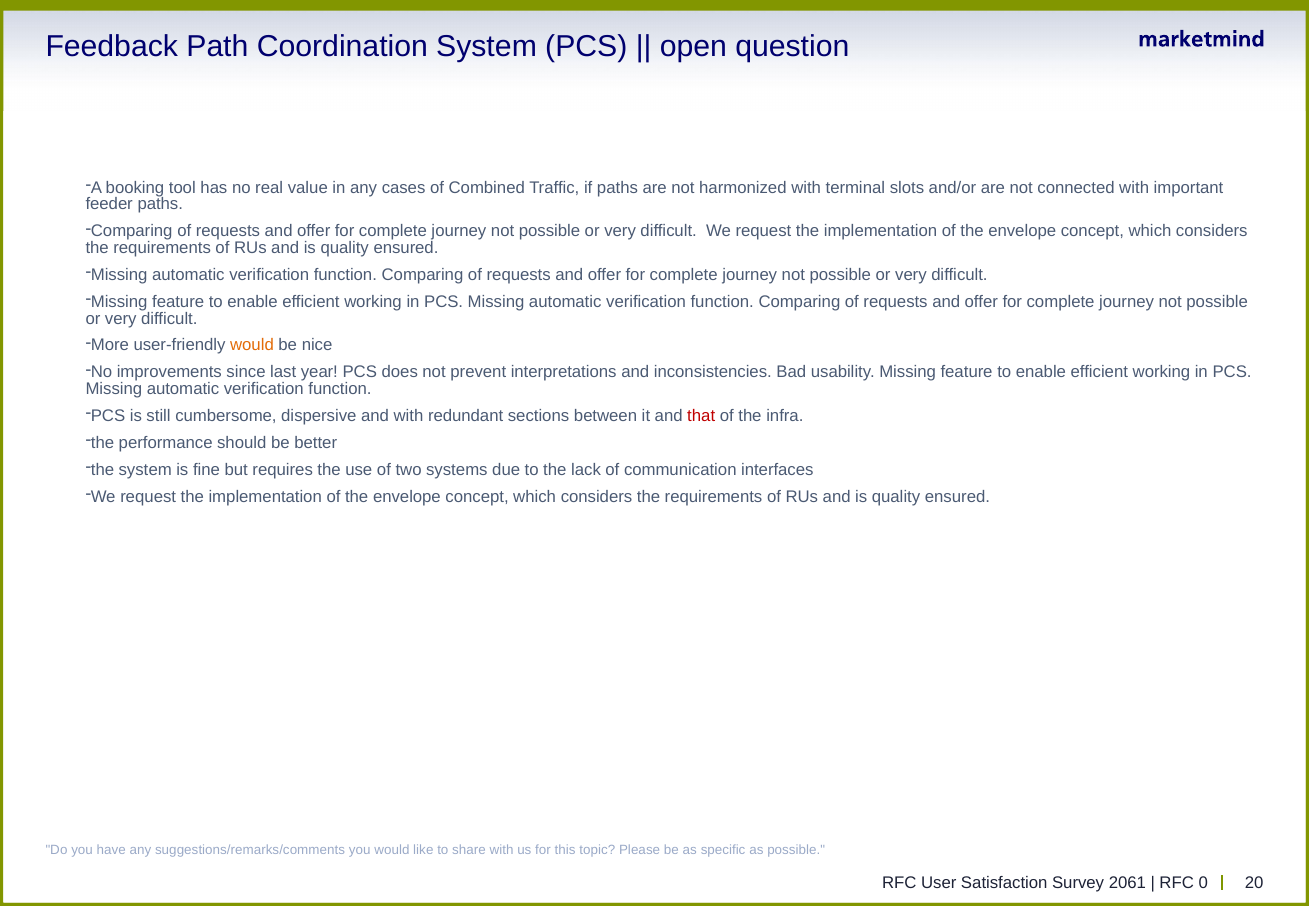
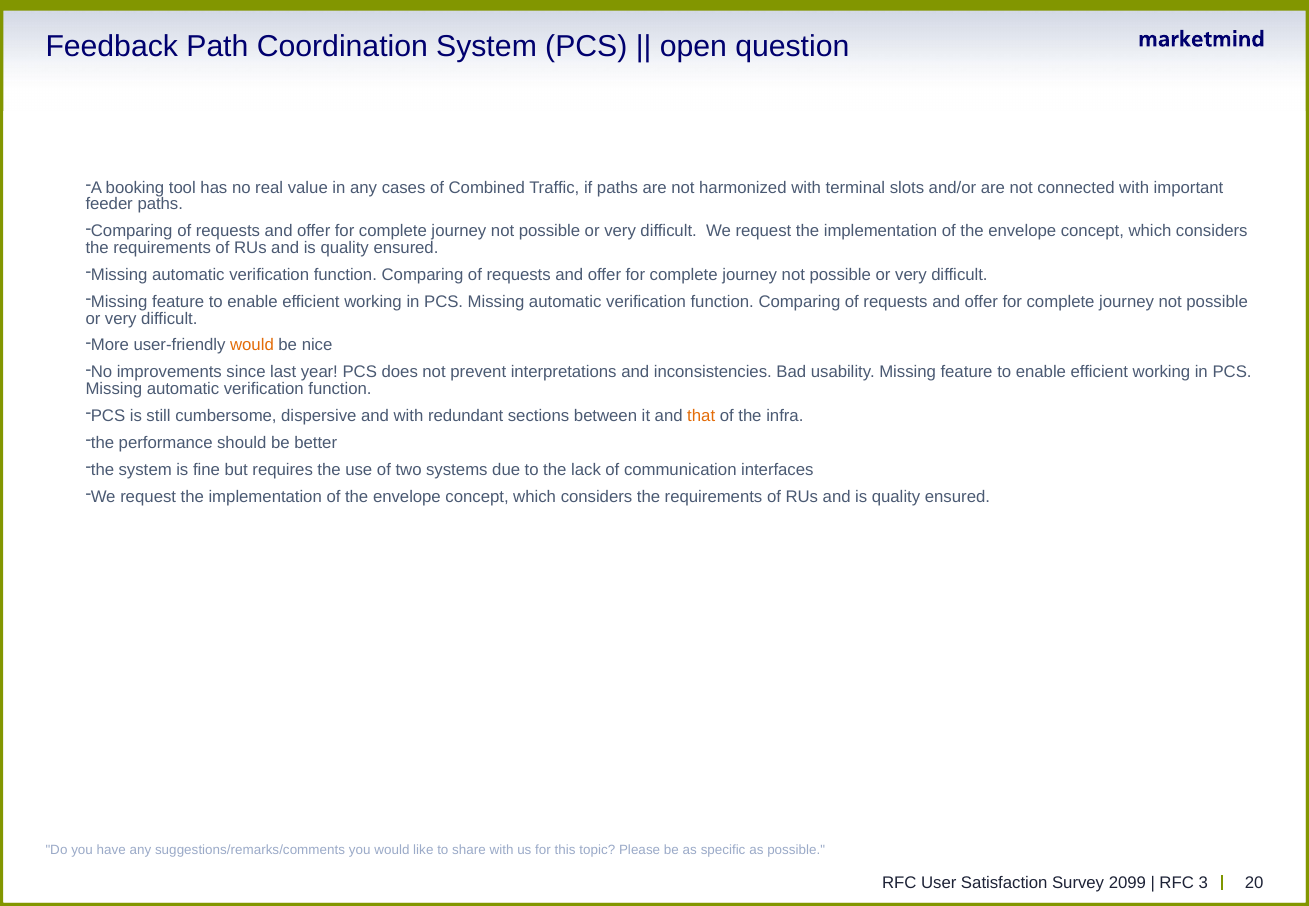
that colour: red -> orange
2061: 2061 -> 2099
0: 0 -> 3
